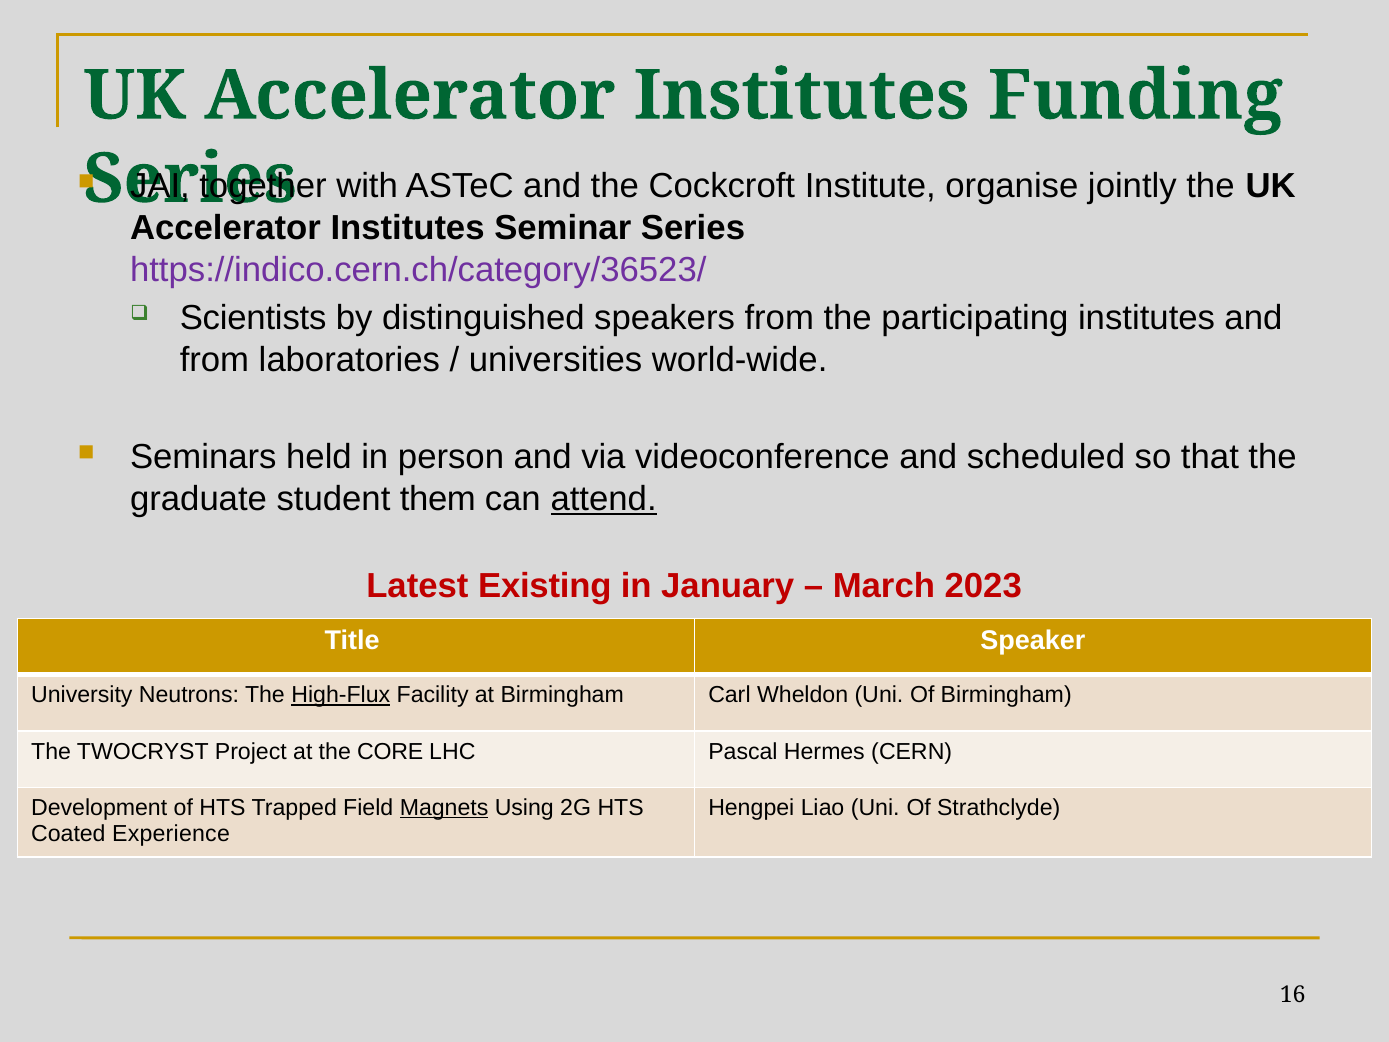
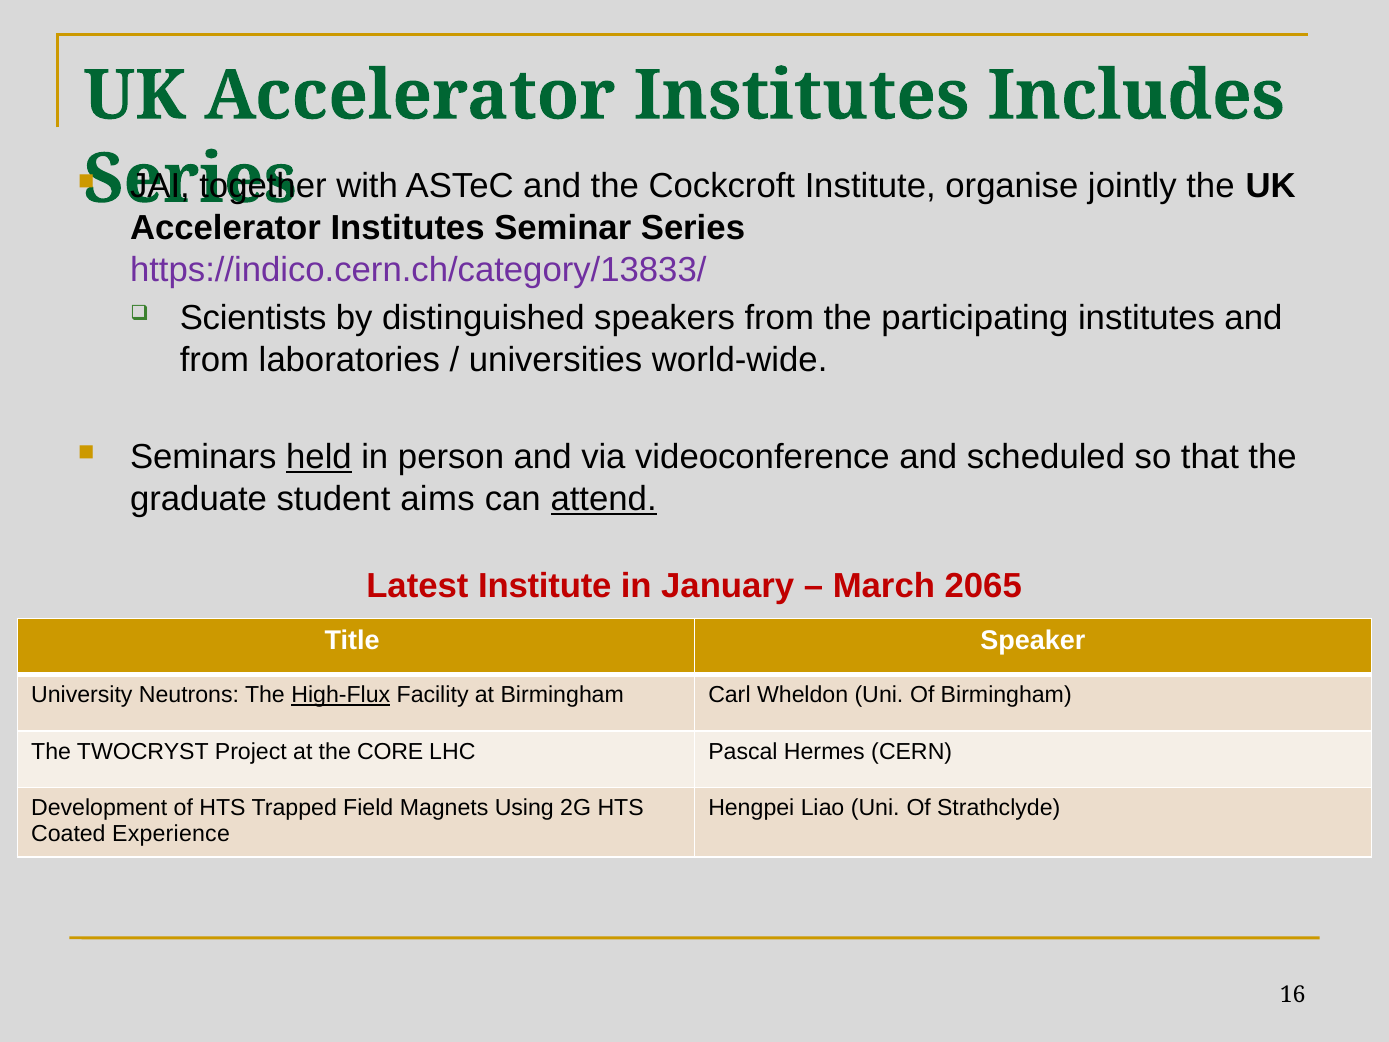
Funding: Funding -> Includes
https://indico.cern.ch/category/36523/: https://indico.cern.ch/category/36523/ -> https://indico.cern.ch/category/13833/
held underline: none -> present
them: them -> aims
Latest Existing: Existing -> Institute
2023: 2023 -> 2065
Magnets underline: present -> none
